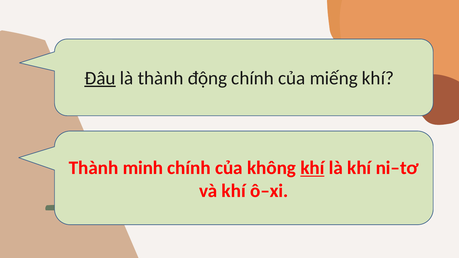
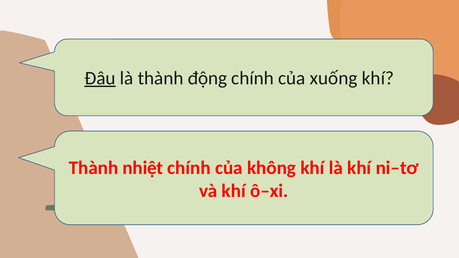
miếng: miếng -> xuống
minh: minh -> nhiệt
khí at (312, 168) underline: present -> none
